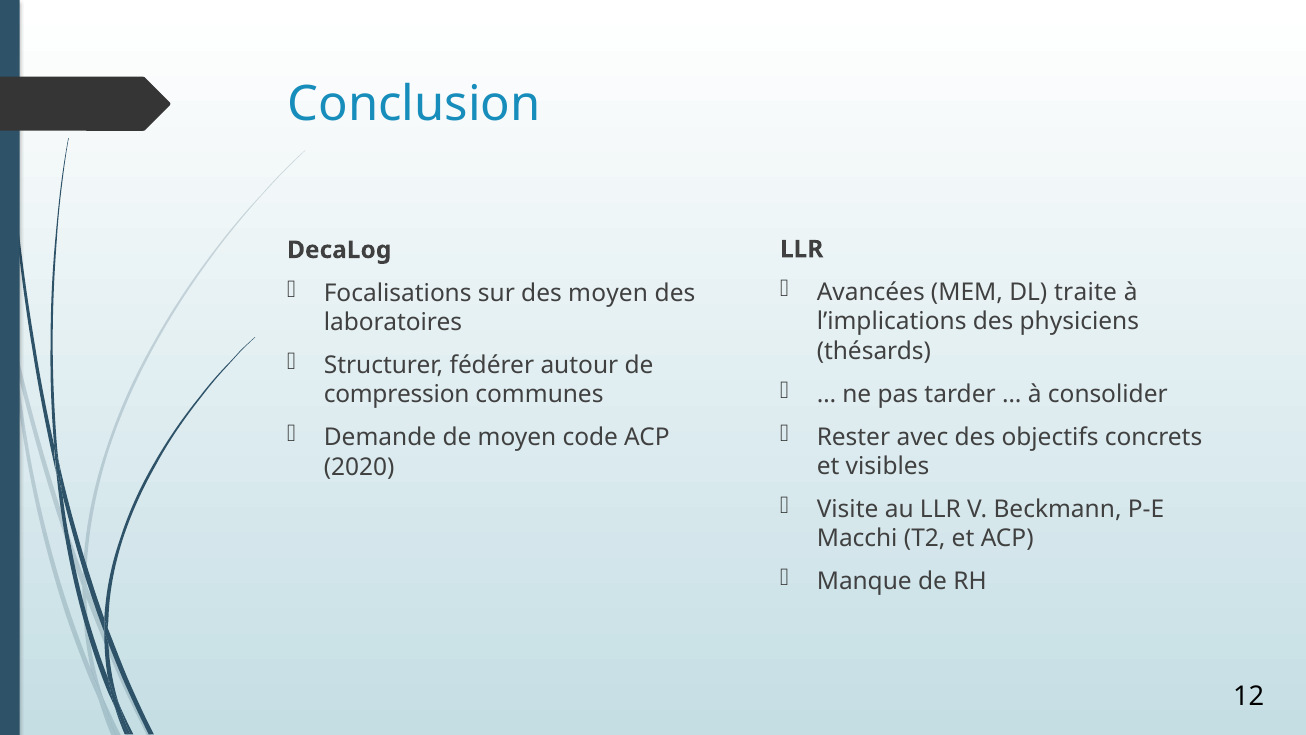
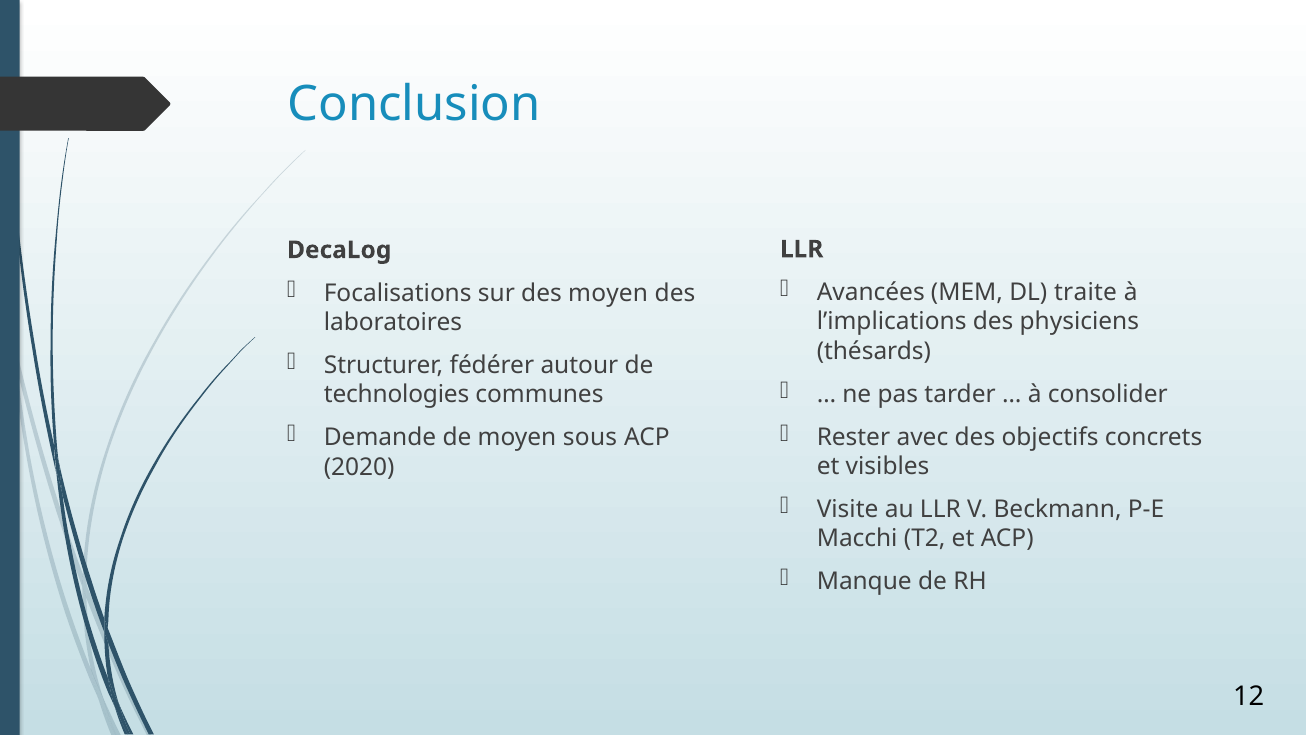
compression: compression -> technologies
code: code -> sous
